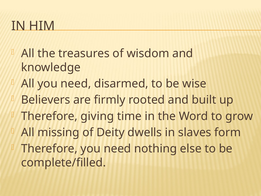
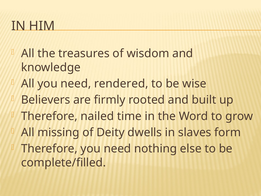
disarmed: disarmed -> rendered
giving: giving -> nailed
